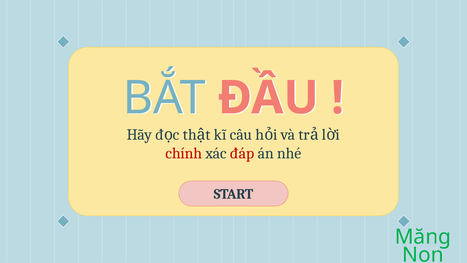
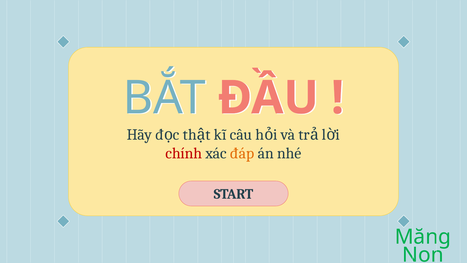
đáp colour: red -> orange
